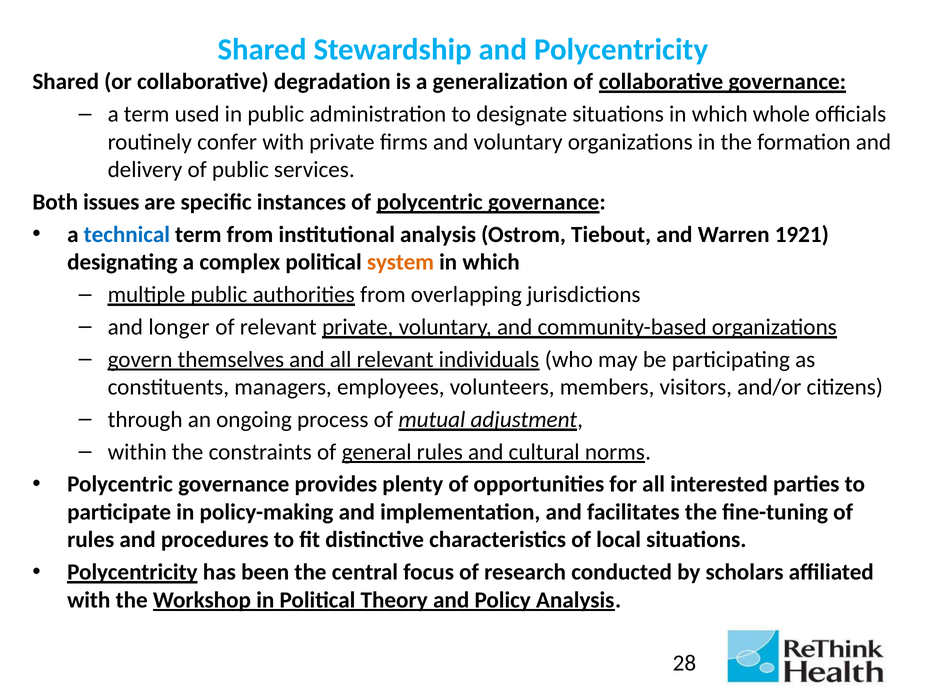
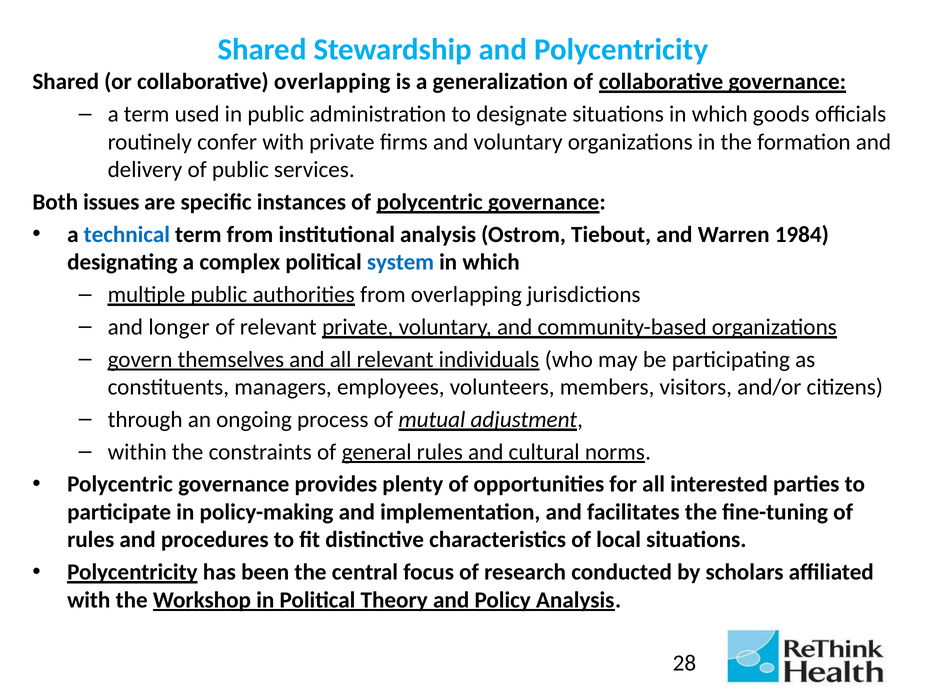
collaborative degradation: degradation -> overlapping
whole: whole -> goods
1921: 1921 -> 1984
system colour: orange -> blue
